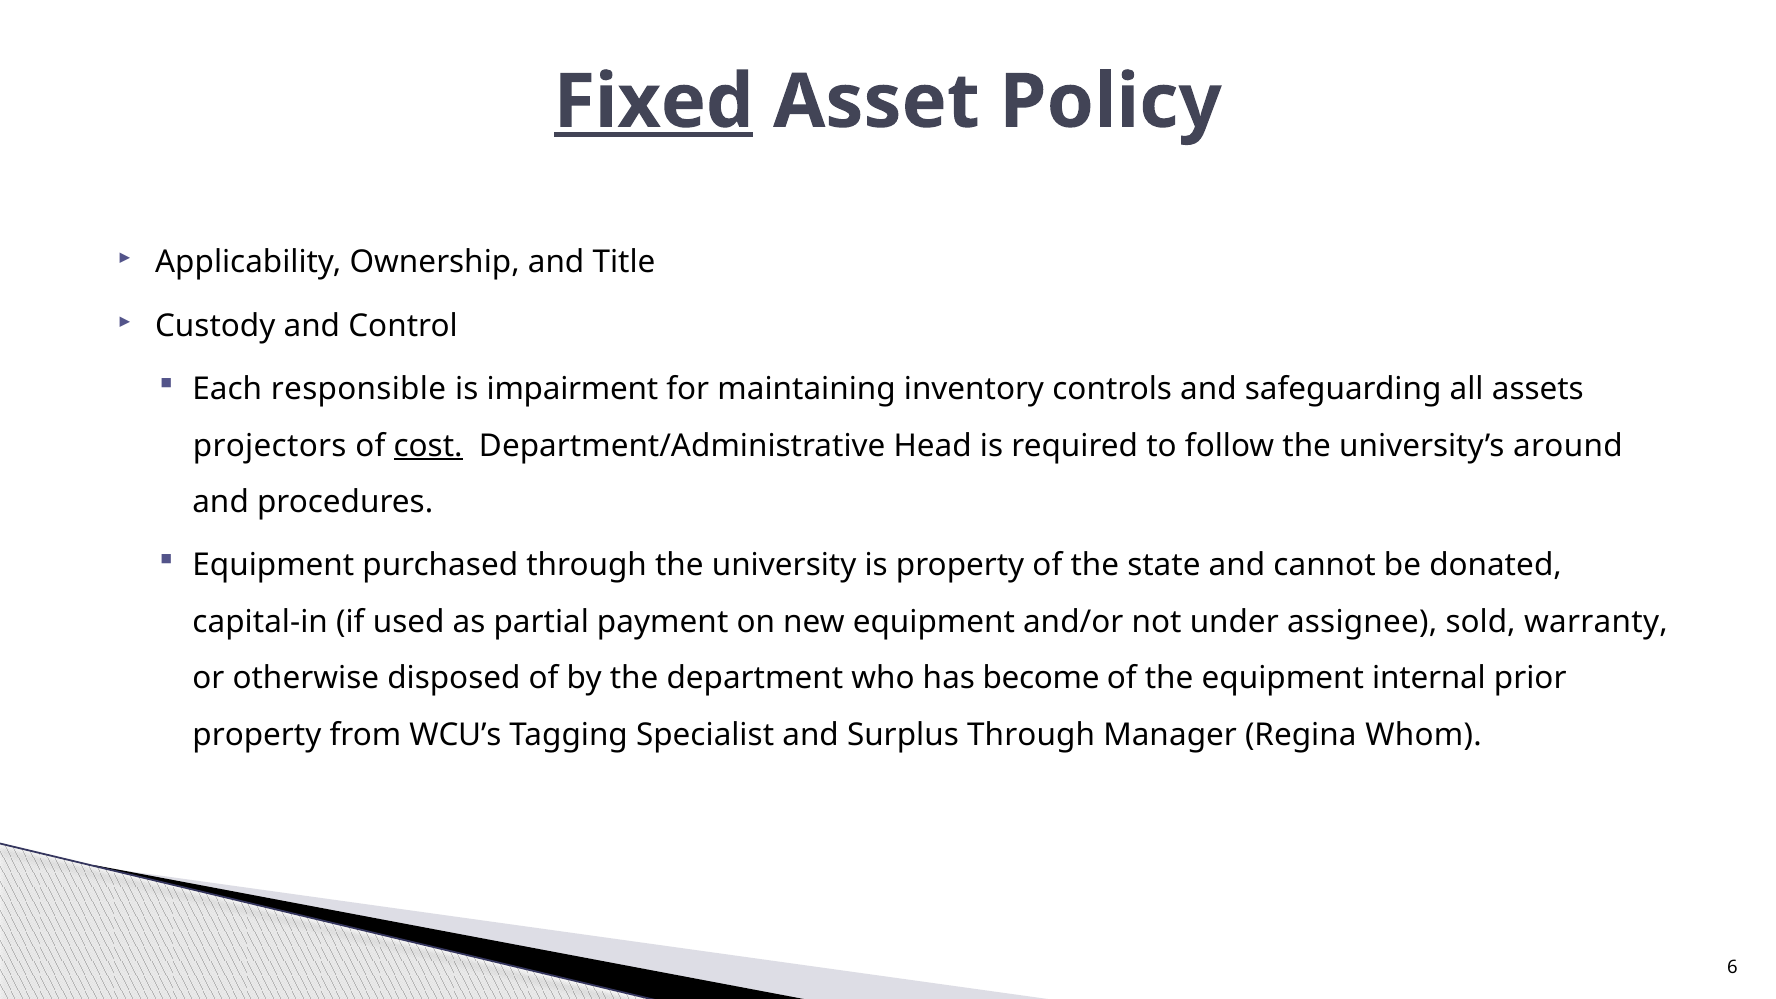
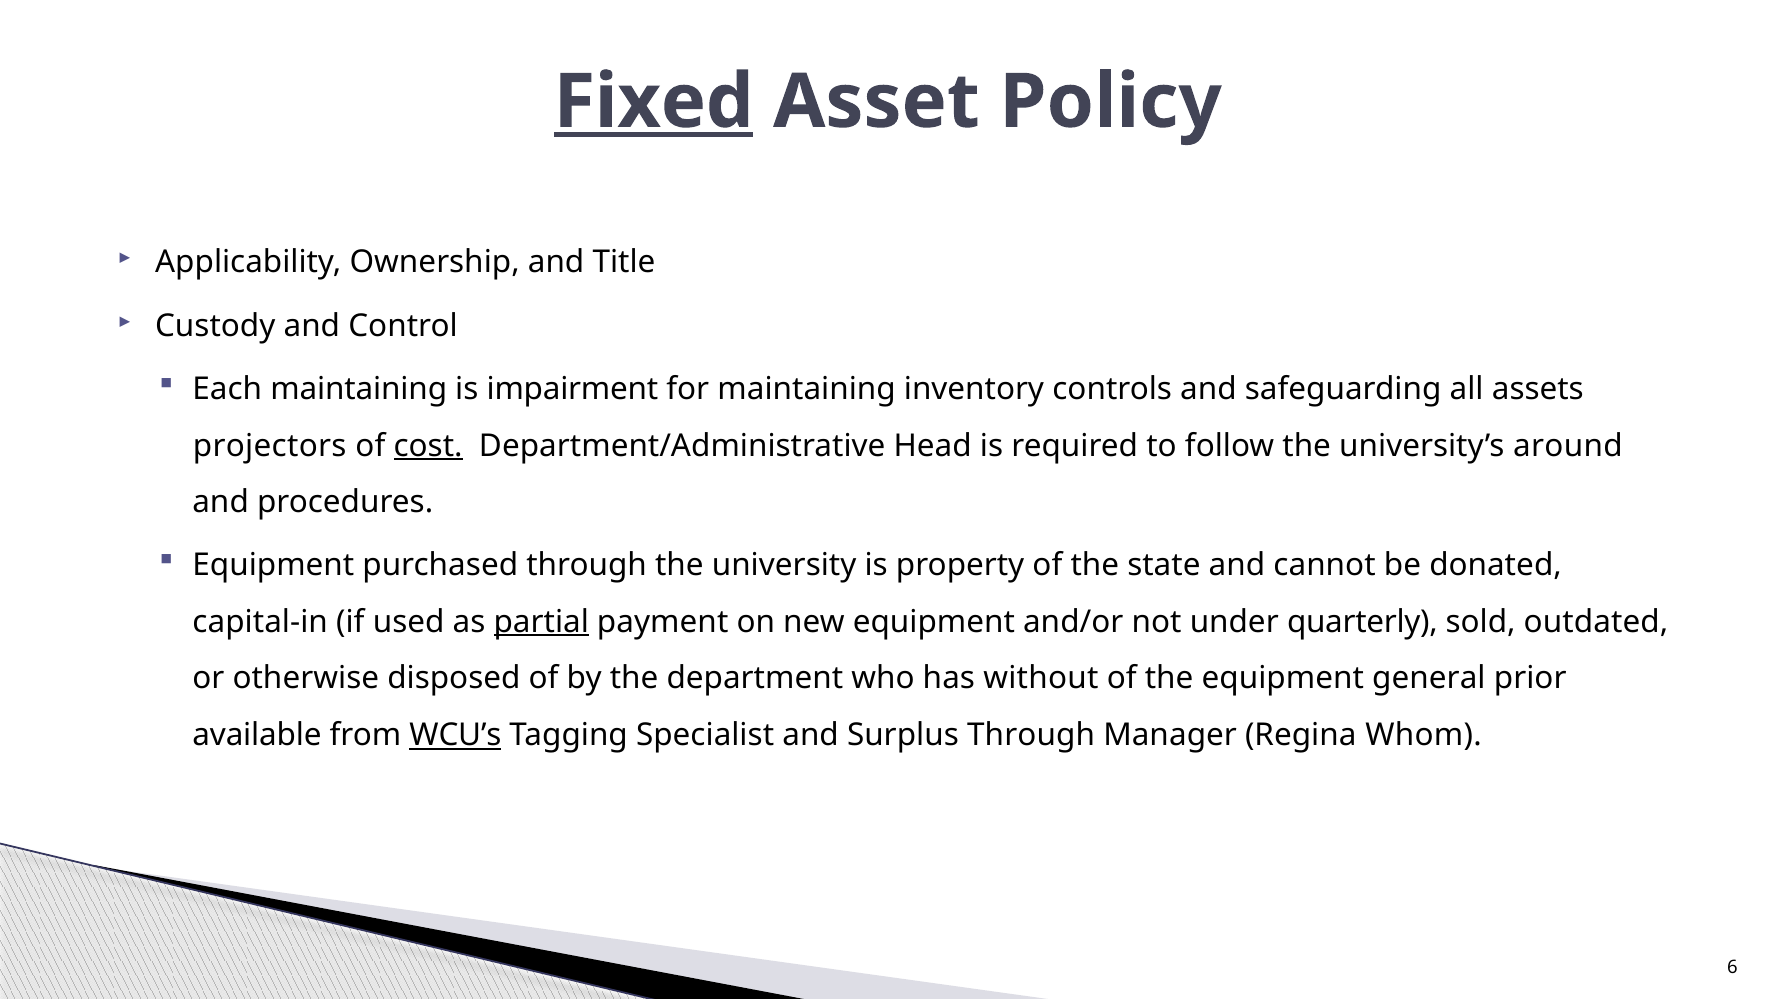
Each responsible: responsible -> maintaining
partial underline: none -> present
assignee: assignee -> quarterly
warranty: warranty -> outdated
become: become -> without
internal: internal -> general
property at (257, 735): property -> available
WCU’s underline: none -> present
